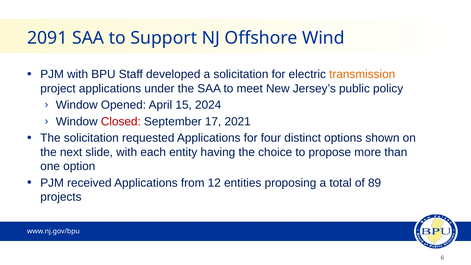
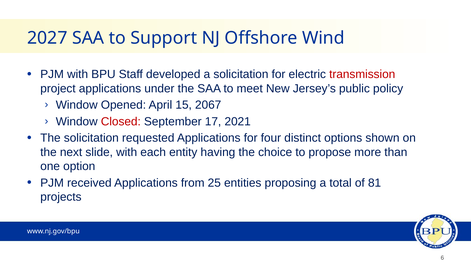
2091: 2091 -> 2027
transmission colour: orange -> red
2024: 2024 -> 2067
12: 12 -> 25
89: 89 -> 81
